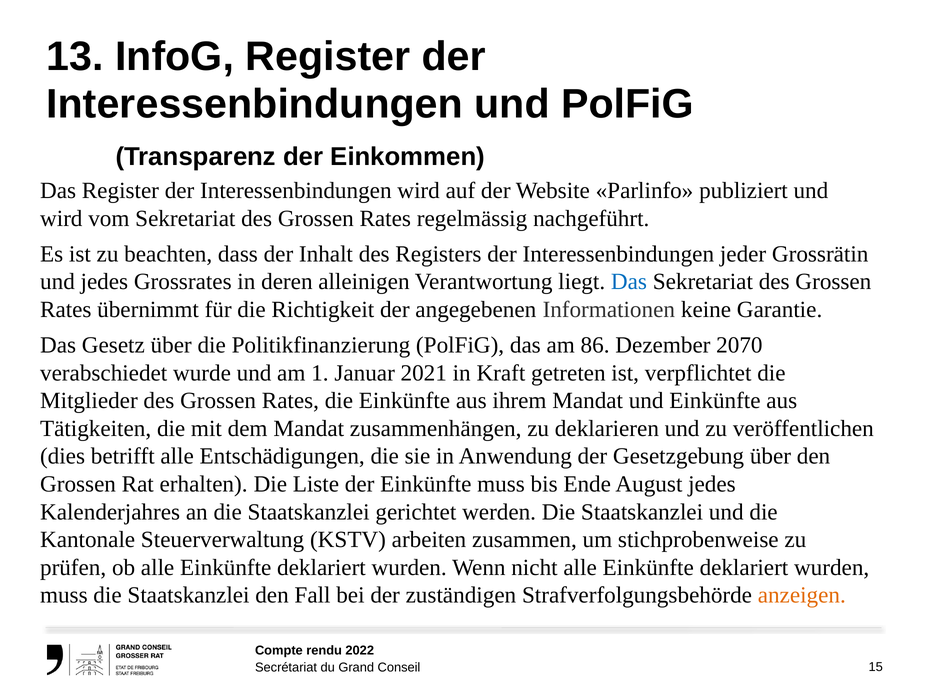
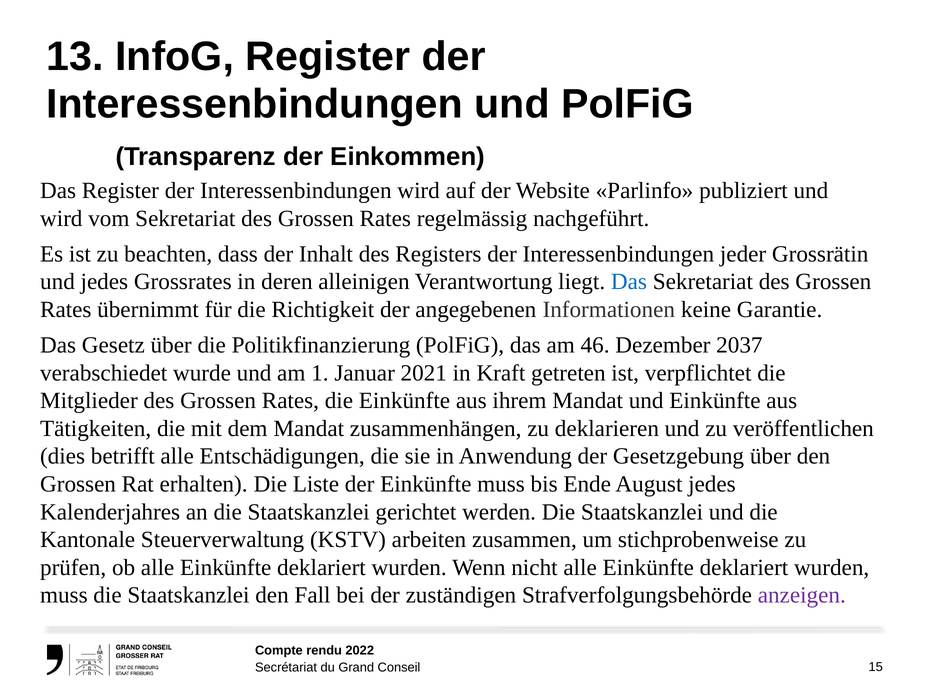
86: 86 -> 46
2070: 2070 -> 2037
anzeigen colour: orange -> purple
